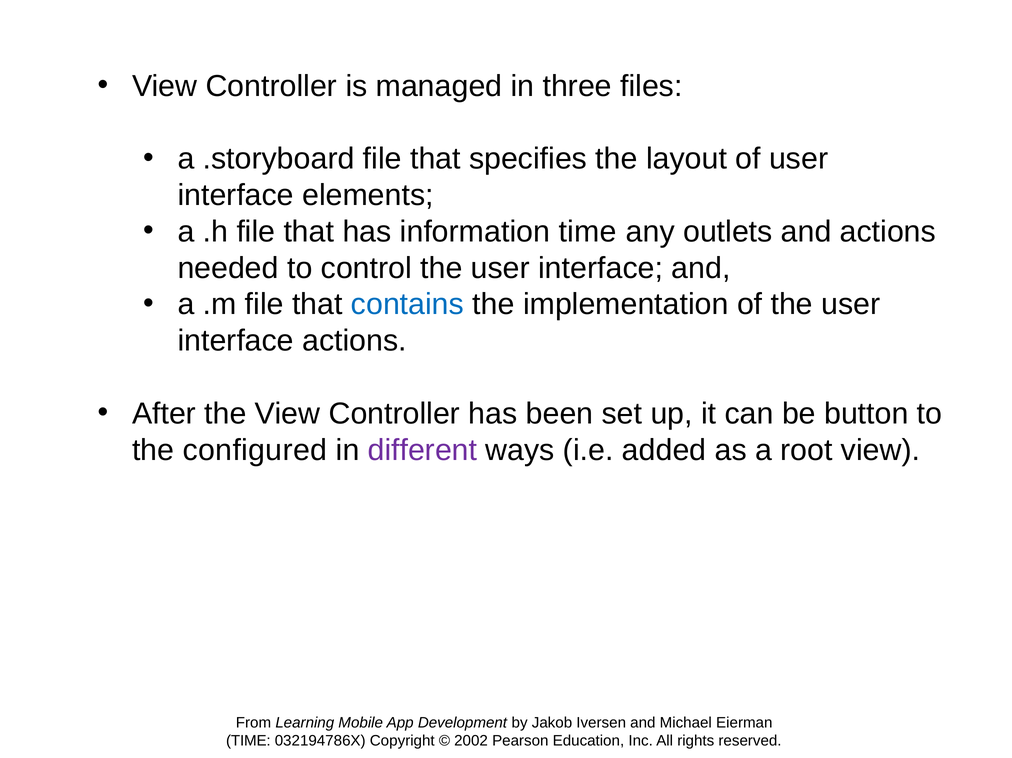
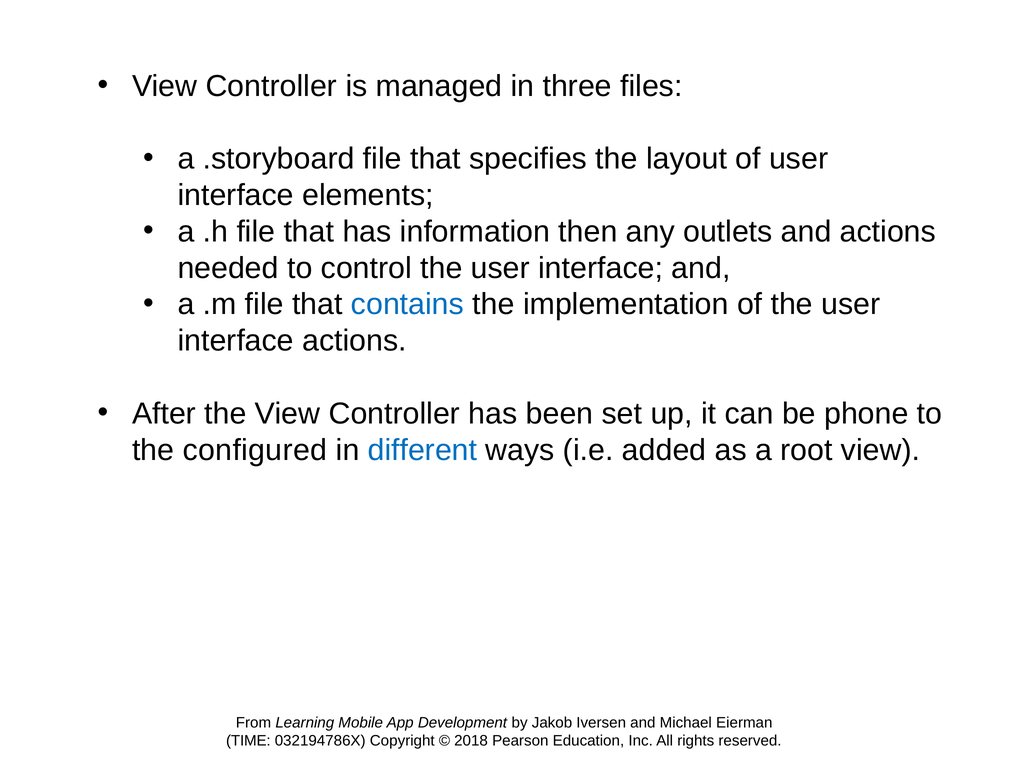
information time: time -> then
button: button -> phone
different colour: purple -> blue
2002: 2002 -> 2018
